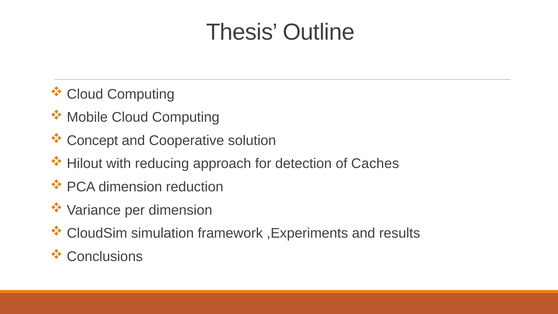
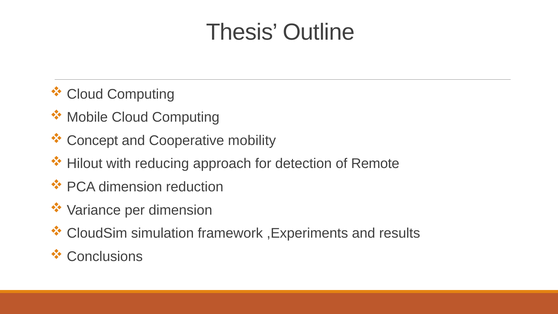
solution: solution -> mobility
Caches: Caches -> Remote
